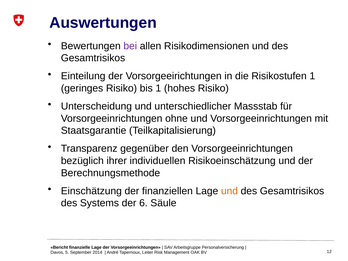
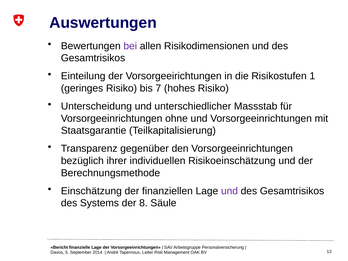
bis 1: 1 -> 7
und at (229, 191) colour: orange -> purple
6: 6 -> 8
